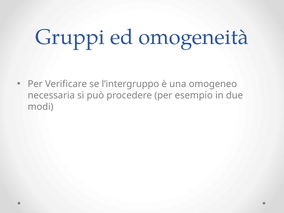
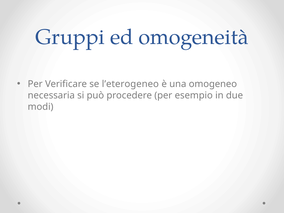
l’intergruppo: l’intergruppo -> l’eterogeneo
